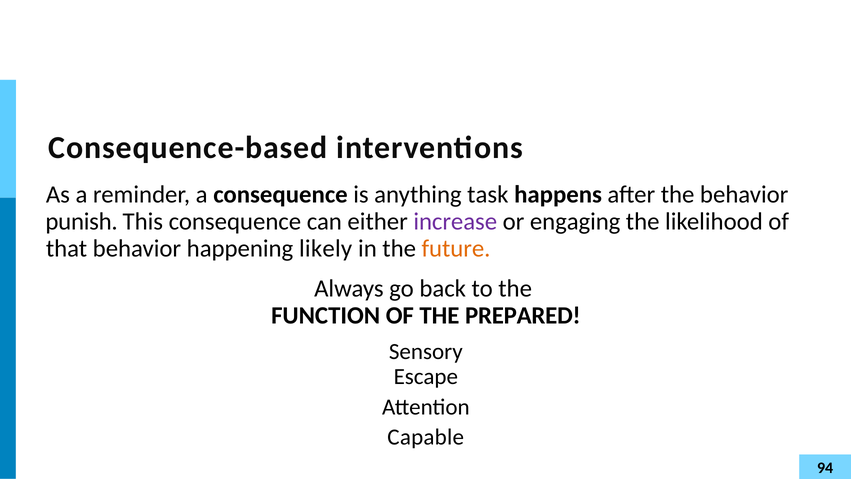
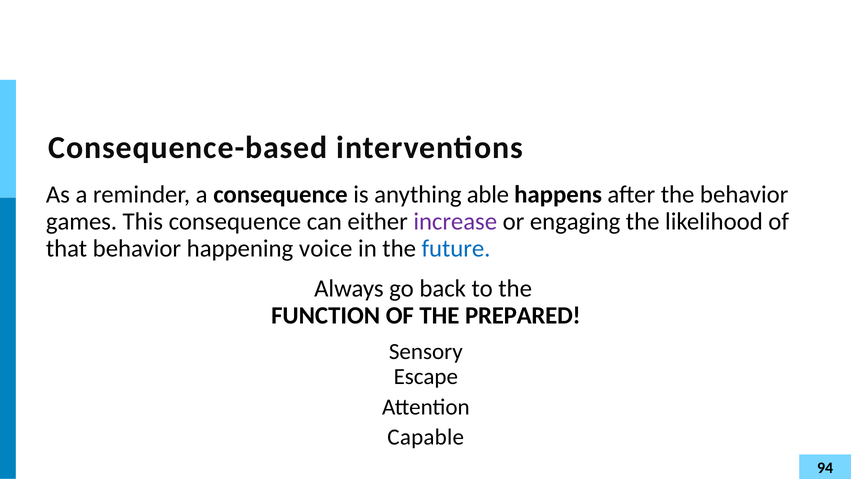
task: task -> able
punish: punish -> games
likely: likely -> voice
future colour: orange -> blue
